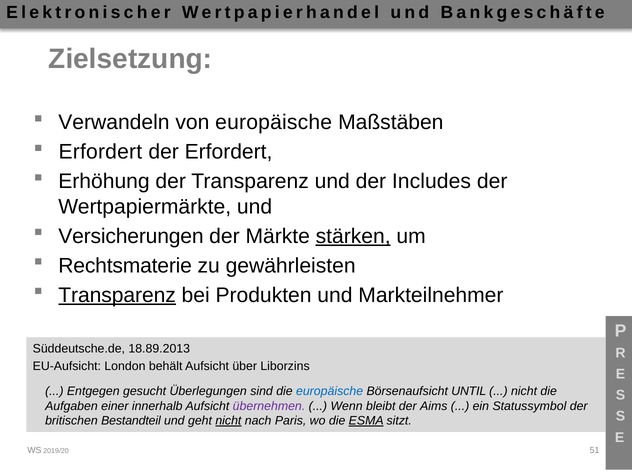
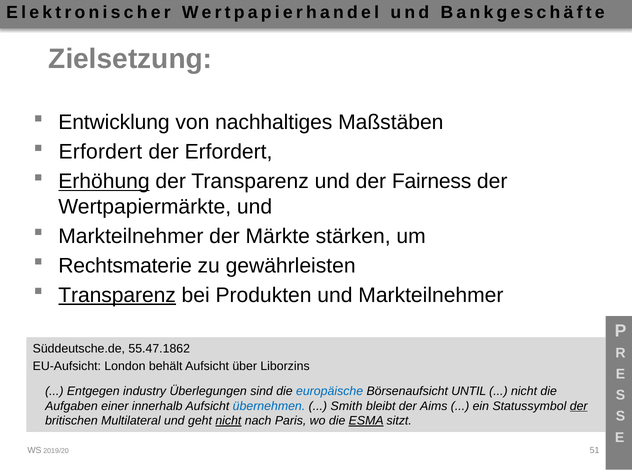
Verwandeln: Verwandeln -> Entwicklung
von europäische: europäische -> nachhaltiges
Erhöhung underline: none -> present
Includes: Includes -> Fairness
Versicherungen at (131, 236): Versicherungen -> Markteilnehmer
stärken underline: present -> none
18.89.2013: 18.89.2013 -> 55.47.1862
gesucht: gesucht -> industry
übernehmen colour: purple -> blue
Wenn: Wenn -> Smith
der at (579, 406) underline: none -> present
Bestandteil: Bestandteil -> Multilateral
